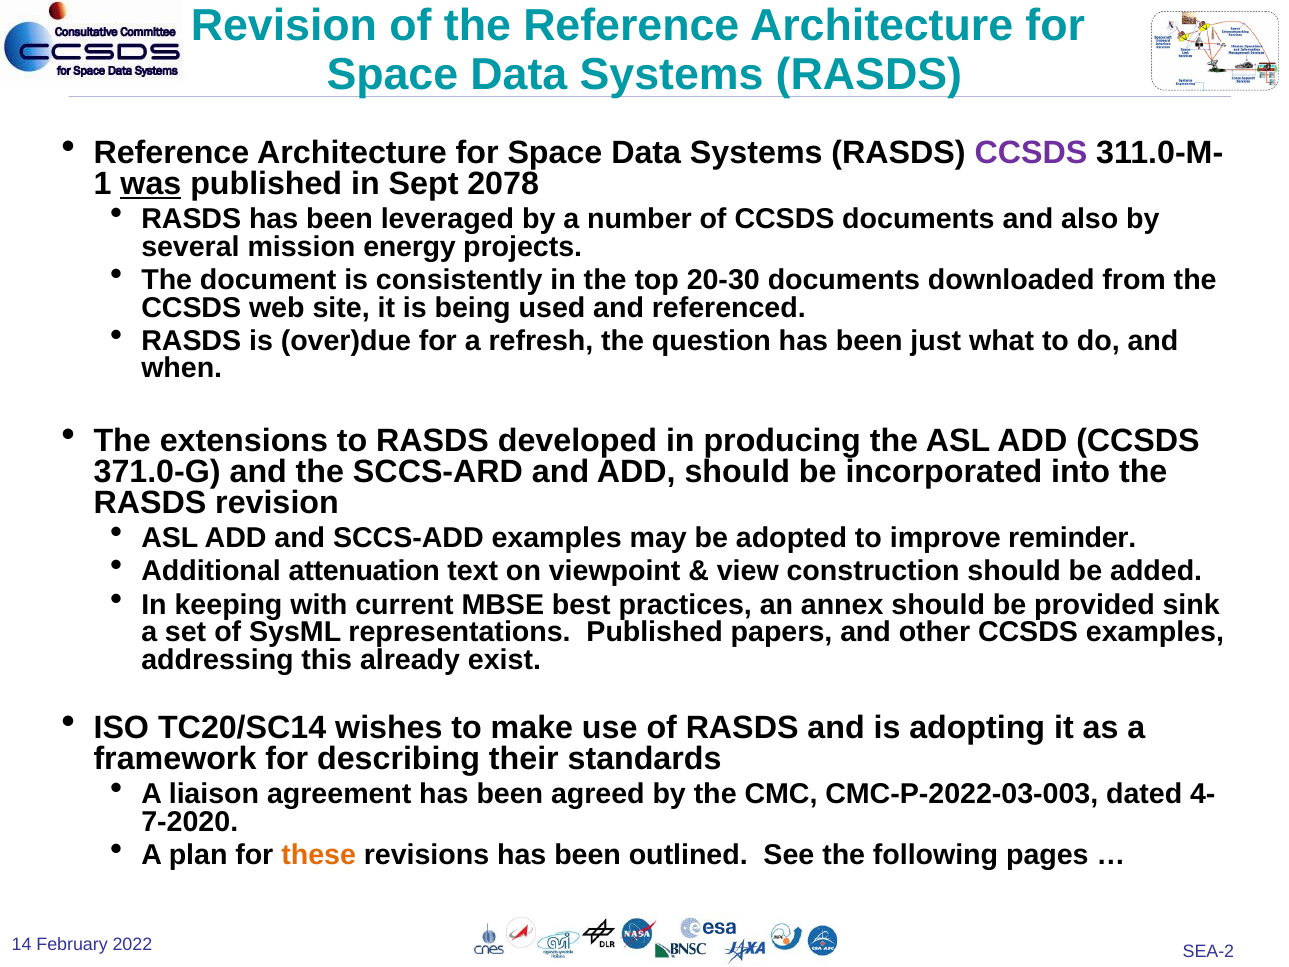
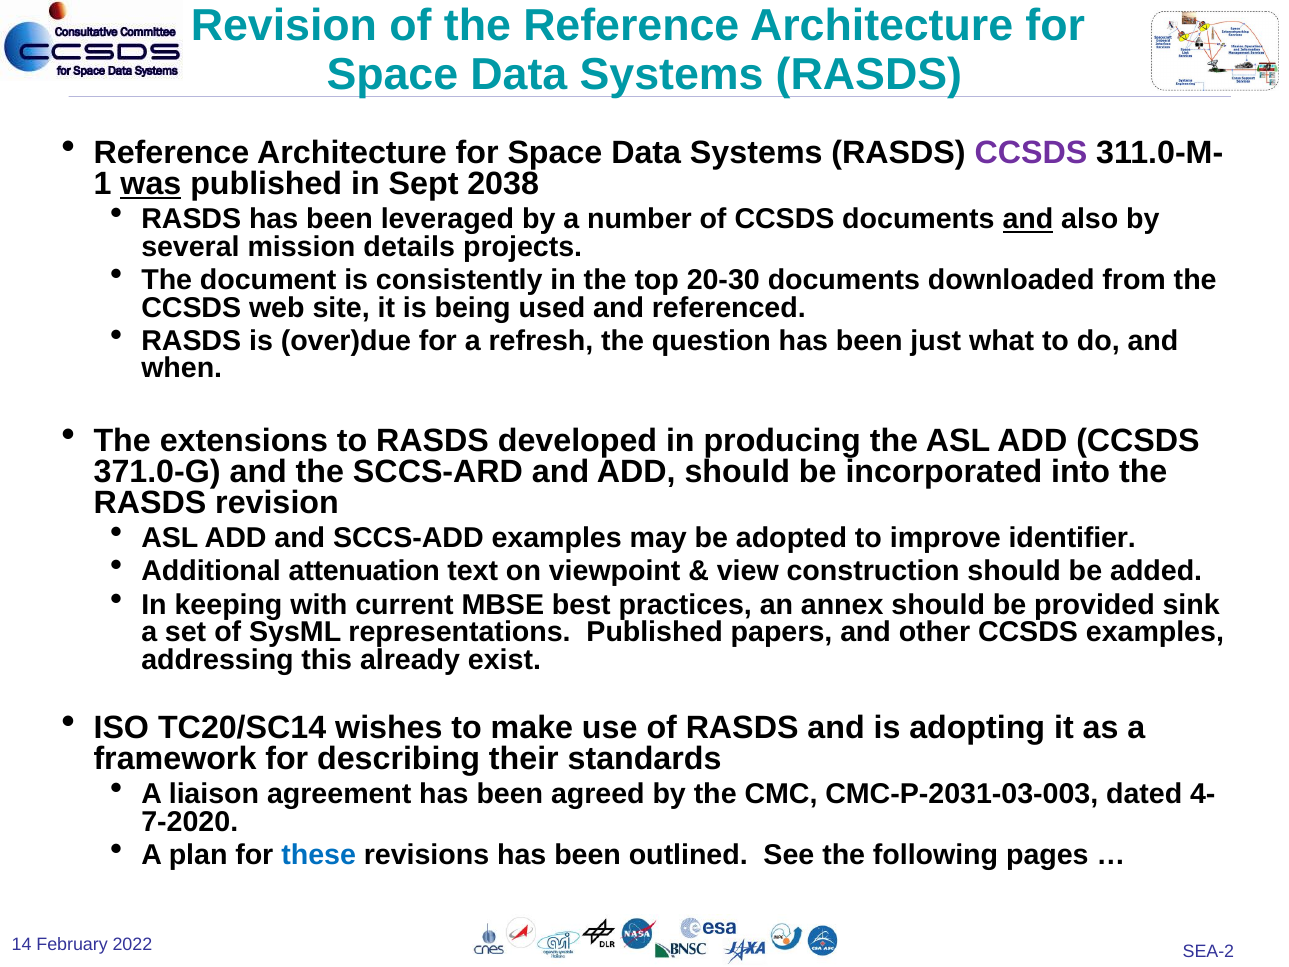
2078: 2078 -> 2038
and at (1028, 219) underline: none -> present
energy: energy -> details
reminder: reminder -> identifier
CMC-P-2022-03-003: CMC-P-2022-03-003 -> CMC-P-2031-03-003
these colour: orange -> blue
